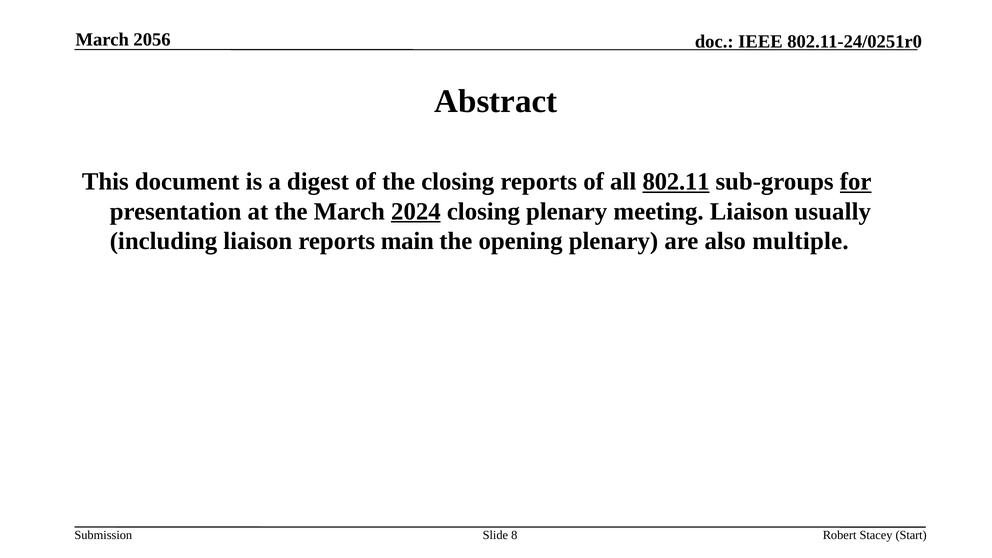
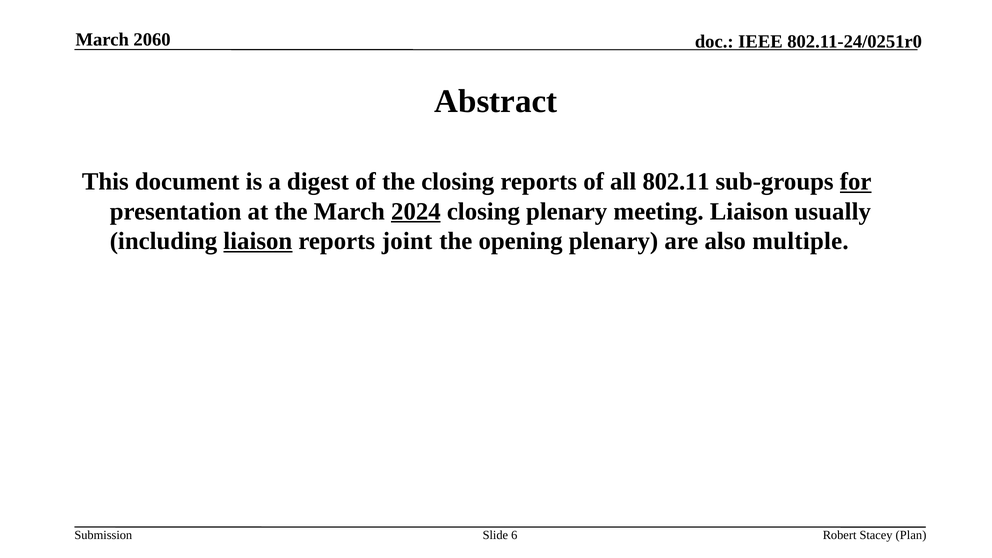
2056: 2056 -> 2060
802.11 underline: present -> none
liaison at (258, 241) underline: none -> present
main: main -> joint
8: 8 -> 6
Start: Start -> Plan
